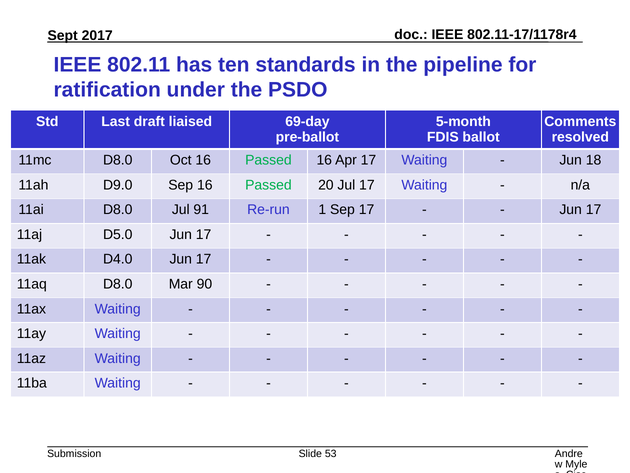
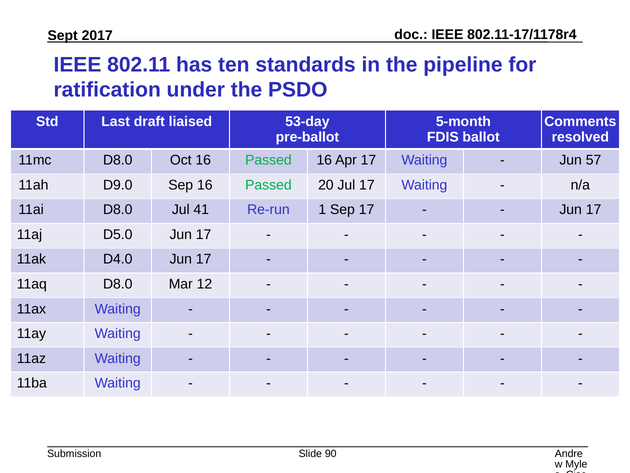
69-day: 69-day -> 53-day
18: 18 -> 57
91: 91 -> 41
90: 90 -> 12
53: 53 -> 90
